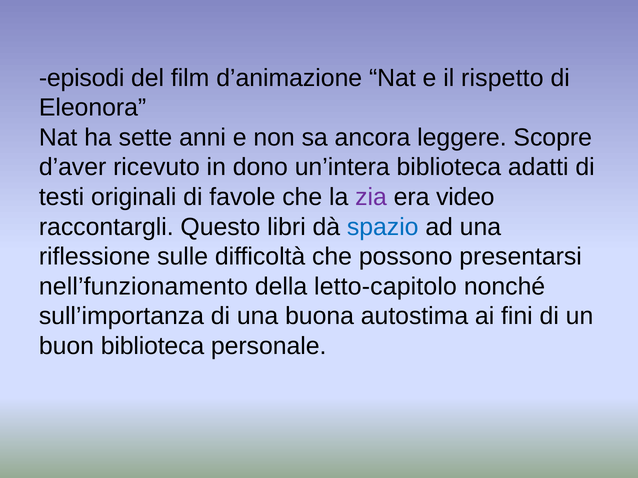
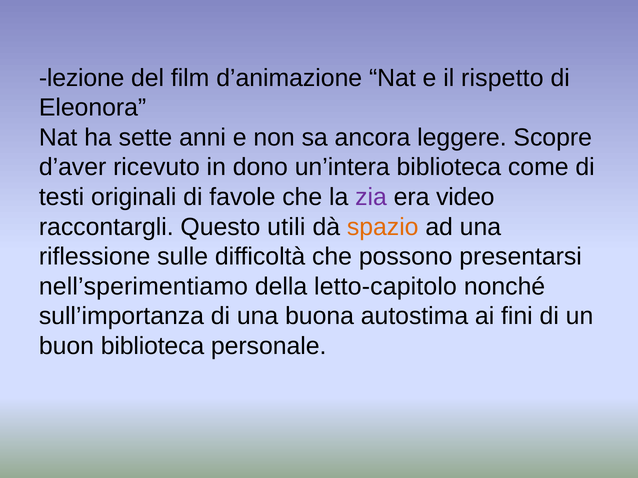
episodi: episodi -> lezione
adatti: adatti -> come
libri: libri -> utili
spazio colour: blue -> orange
nell’funzionamento: nell’funzionamento -> nell’sperimentiamo
